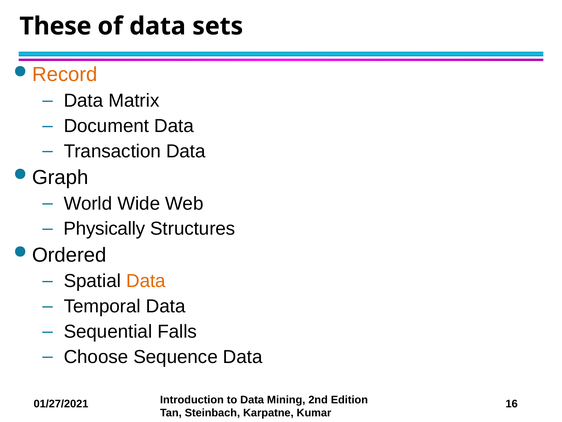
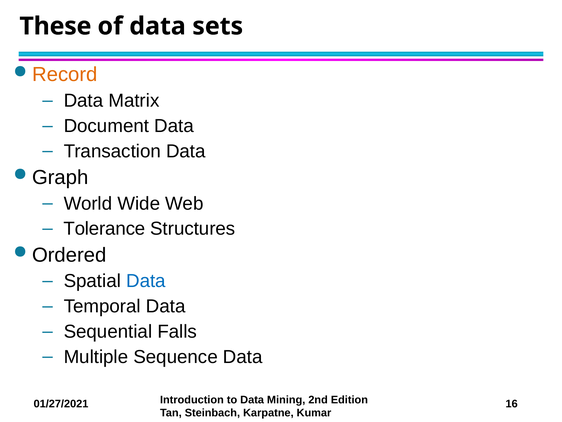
Physically: Physically -> Tolerance
Data at (146, 281) colour: orange -> blue
Choose: Choose -> Multiple
